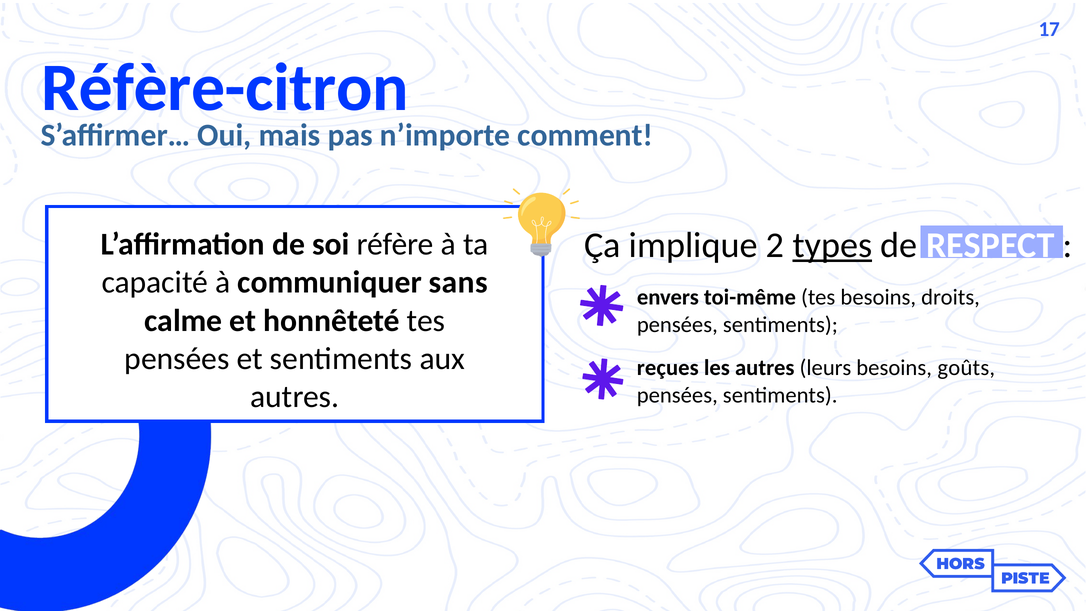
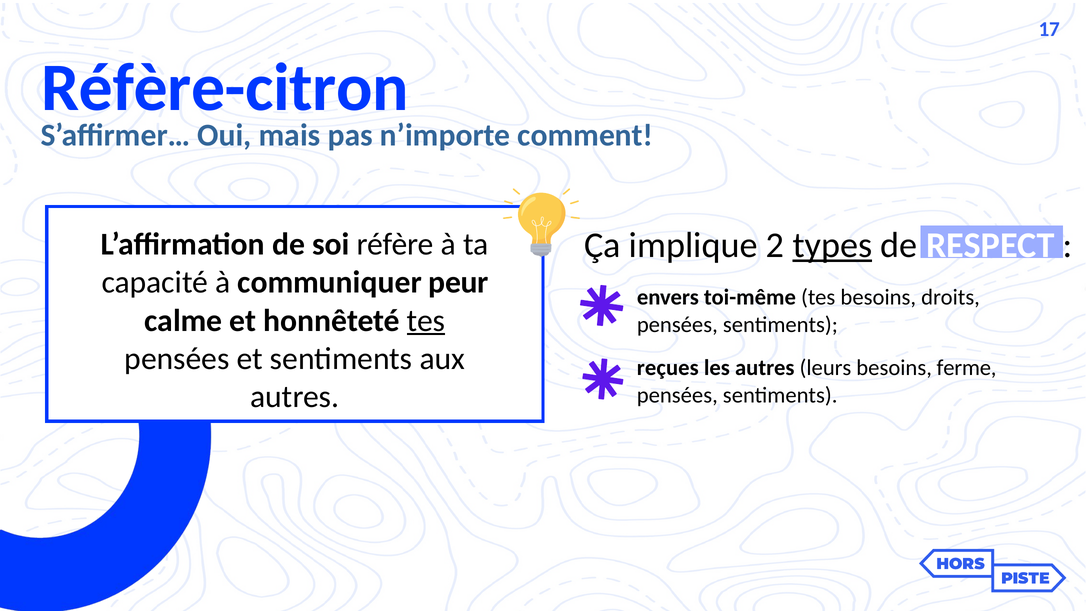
sans: sans -> peur
tes at (426, 321) underline: none -> present
goûts: goûts -> ferme
